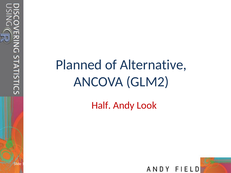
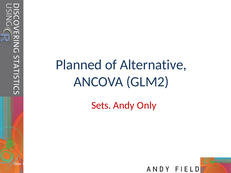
Half: Half -> Sets
Look: Look -> Only
